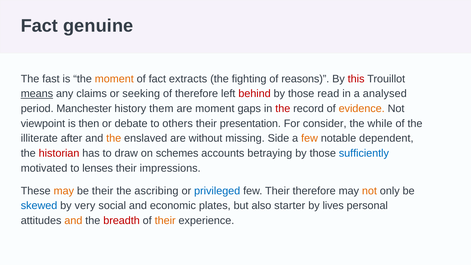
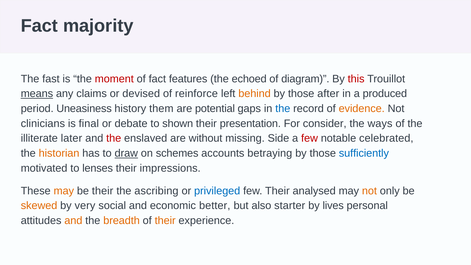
genuine: genuine -> majority
moment at (114, 79) colour: orange -> red
extracts: extracts -> features
fighting: fighting -> echoed
reasons: reasons -> diagram
seeking: seeking -> devised
of therefore: therefore -> reinforce
behind colour: red -> orange
read: read -> after
analysed: analysed -> produced
Manchester: Manchester -> Uneasiness
are moment: moment -> potential
the at (283, 109) colour: red -> blue
viewpoint: viewpoint -> clinicians
then: then -> final
others: others -> shown
while: while -> ways
after: after -> later
the at (114, 138) colour: orange -> red
few at (310, 138) colour: orange -> red
dependent: dependent -> celebrated
historian colour: red -> orange
draw underline: none -> present
Their therefore: therefore -> analysed
skewed colour: blue -> orange
plates: plates -> better
breadth colour: red -> orange
